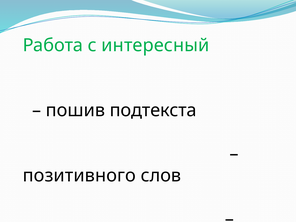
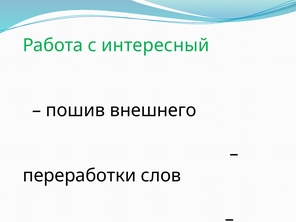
подтекста: подтекста -> внешнего
позитивного: позитивного -> переработки
